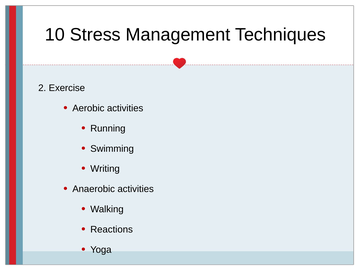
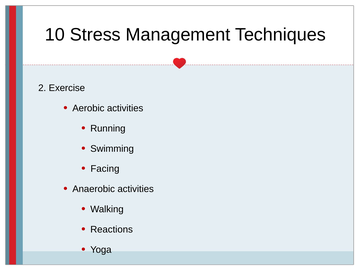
Writing: Writing -> Facing
